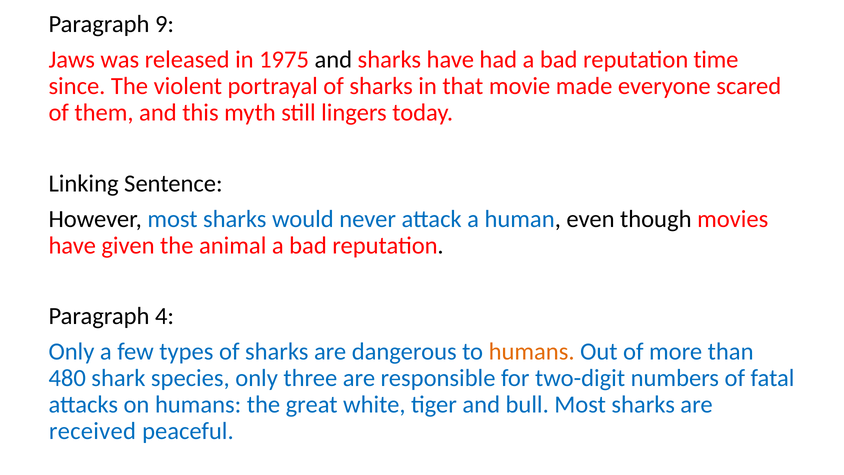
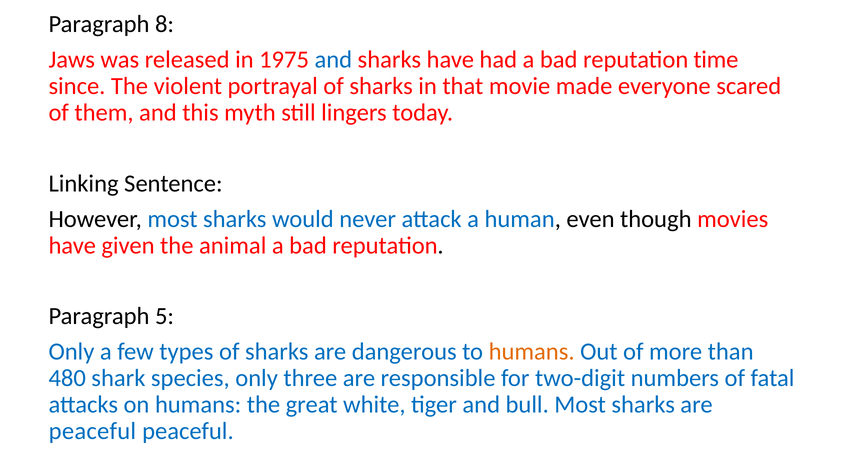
9: 9 -> 8
and at (333, 60) colour: black -> blue
4: 4 -> 5
received at (92, 431): received -> peaceful
